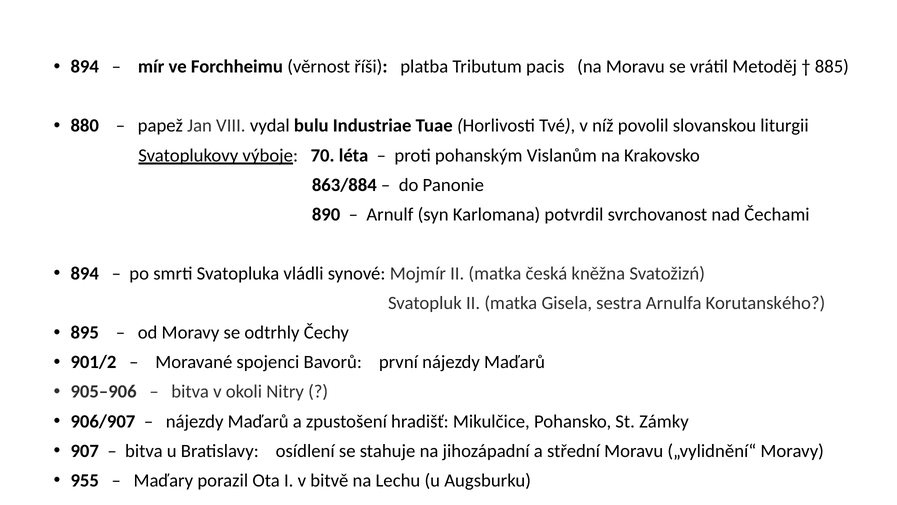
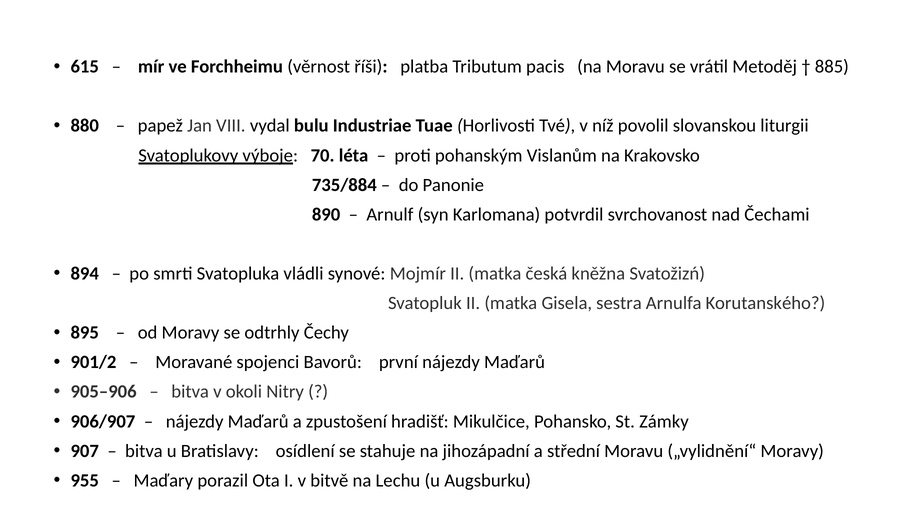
894 at (85, 67): 894 -> 615
863/884: 863/884 -> 735/884
